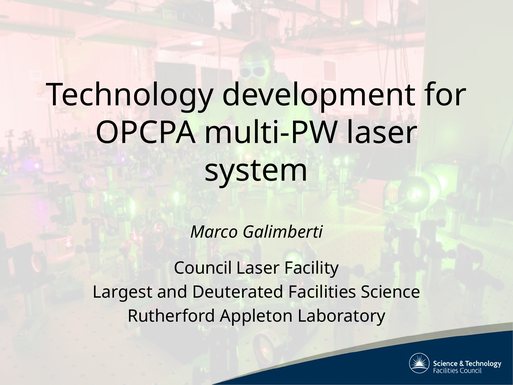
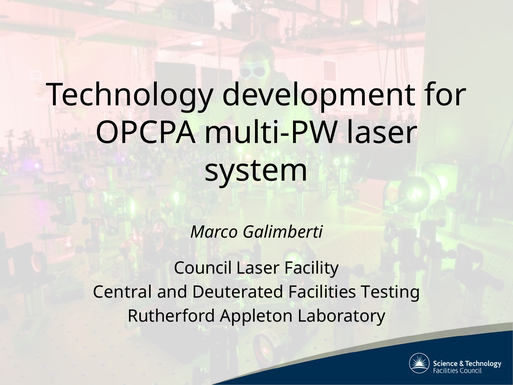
Largest: Largest -> Central
Science: Science -> Testing
